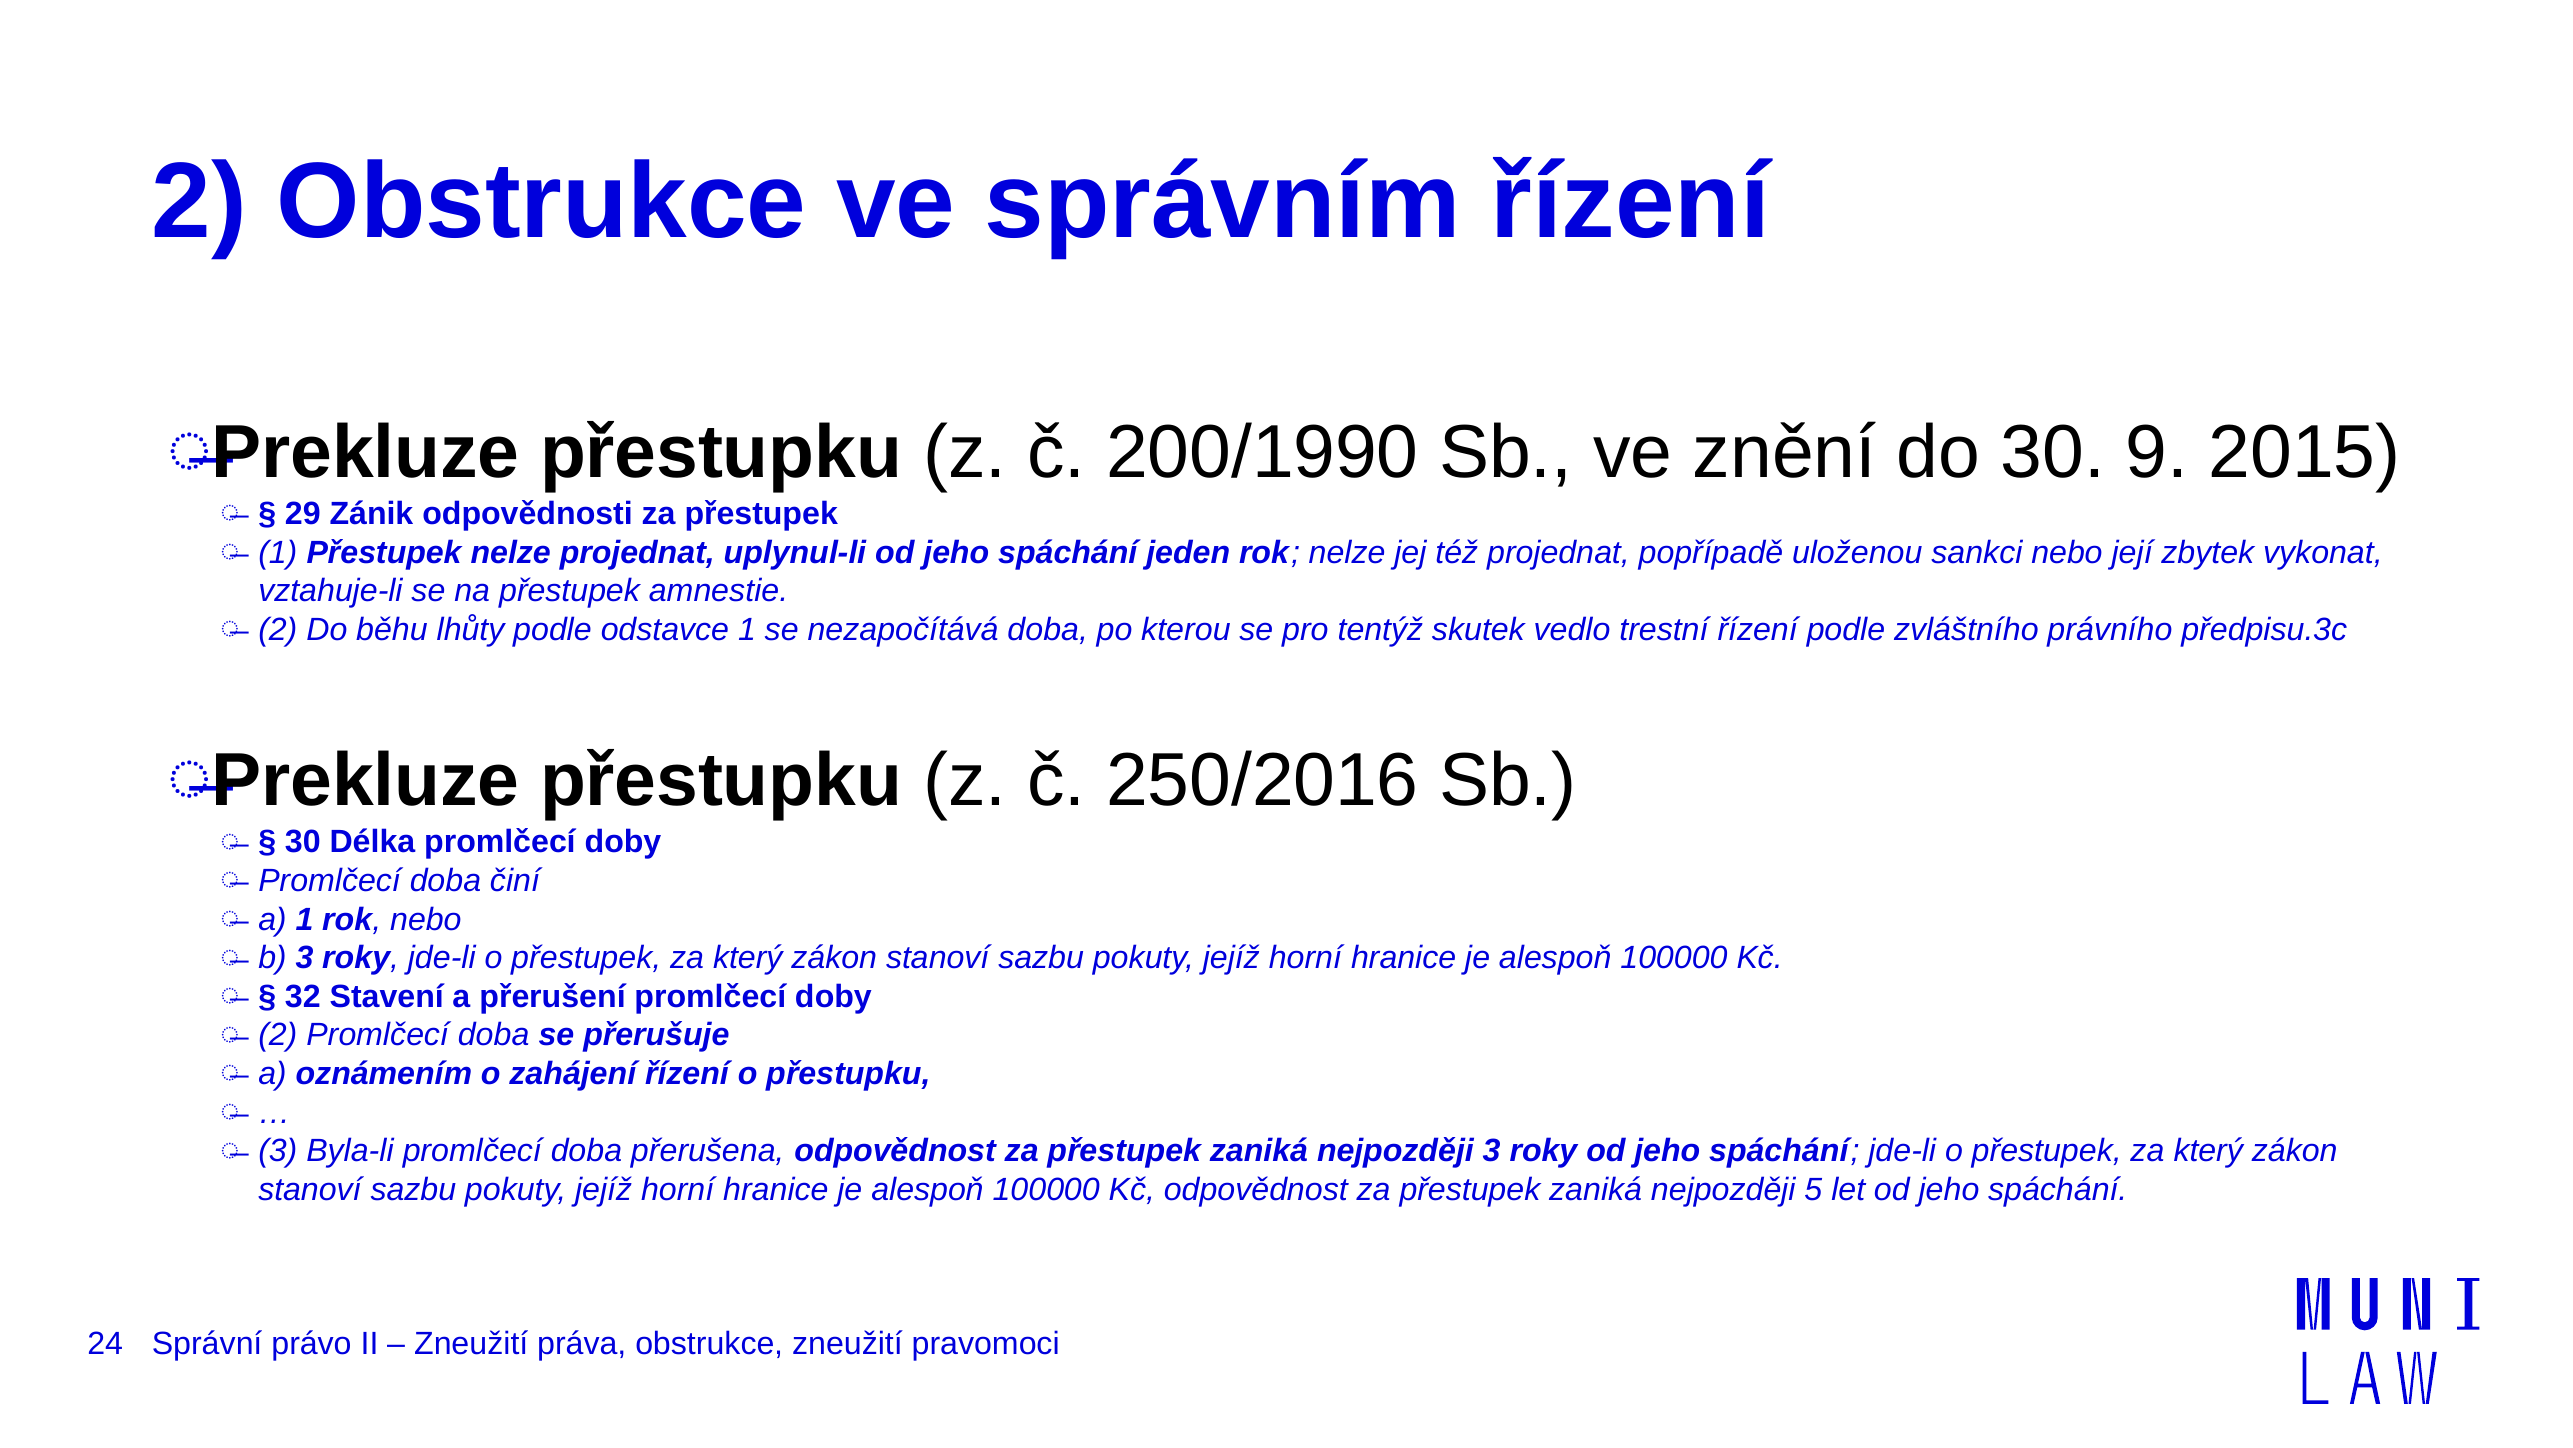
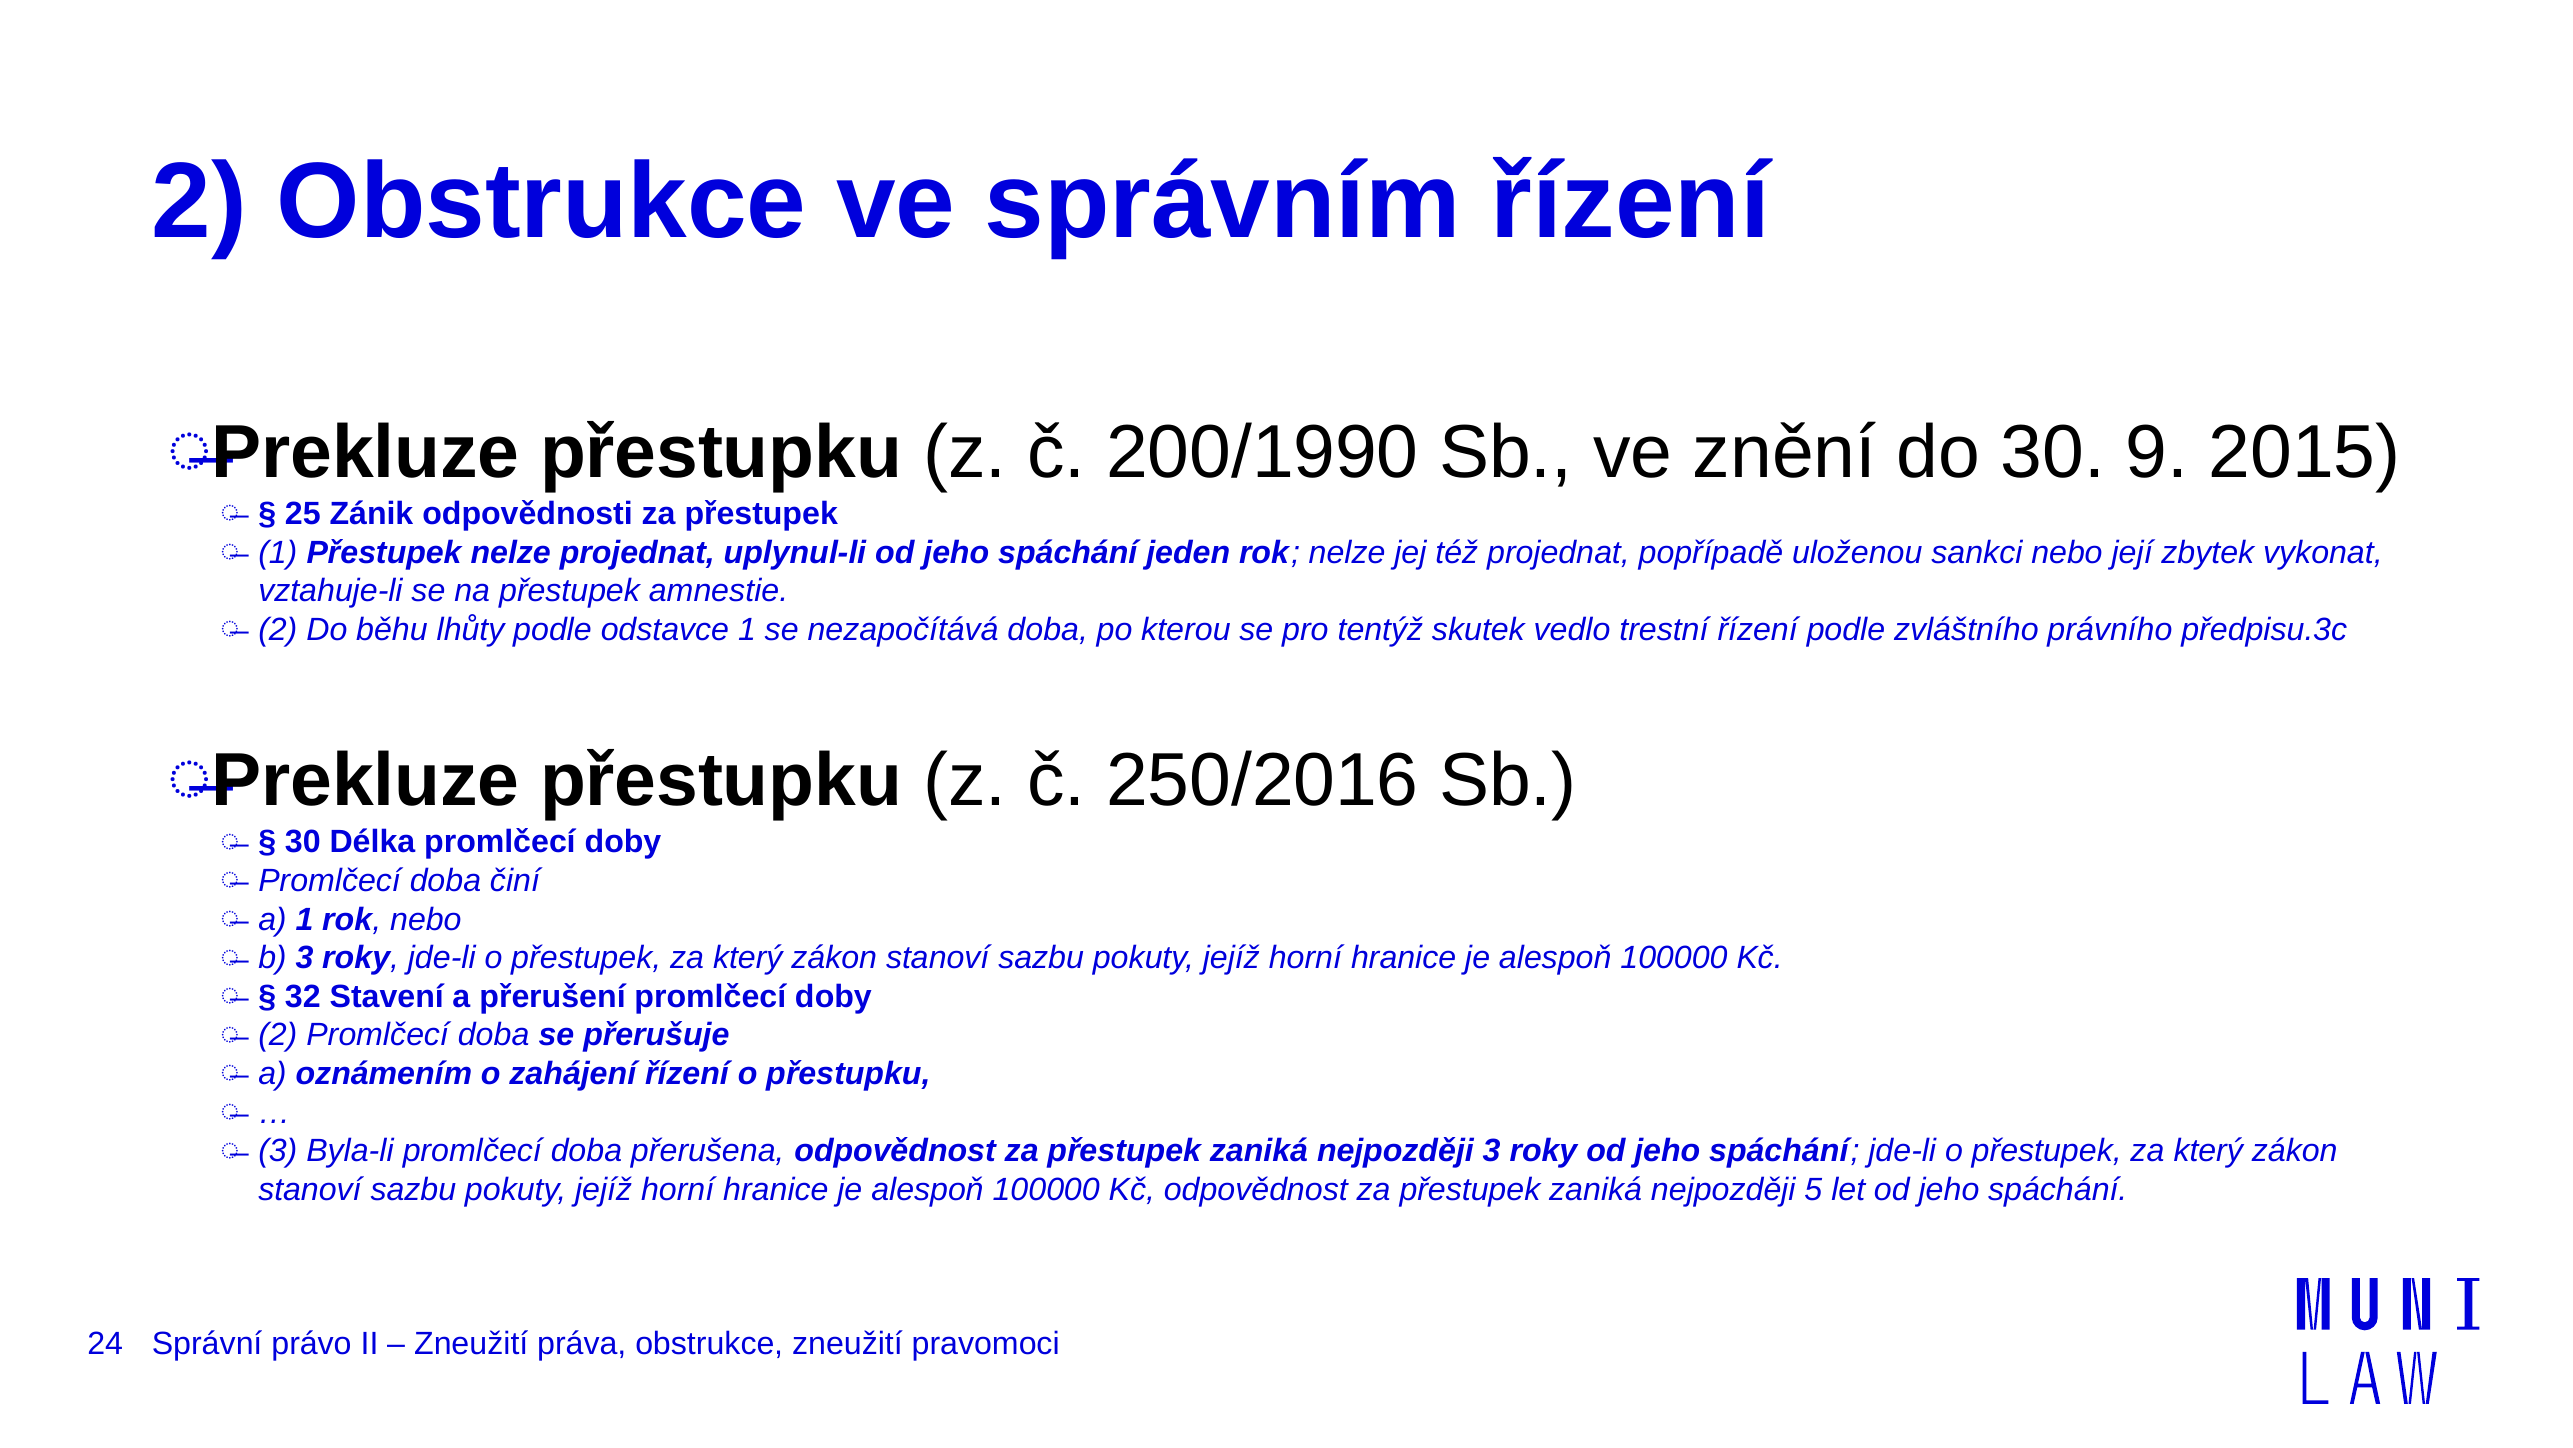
29: 29 -> 25
